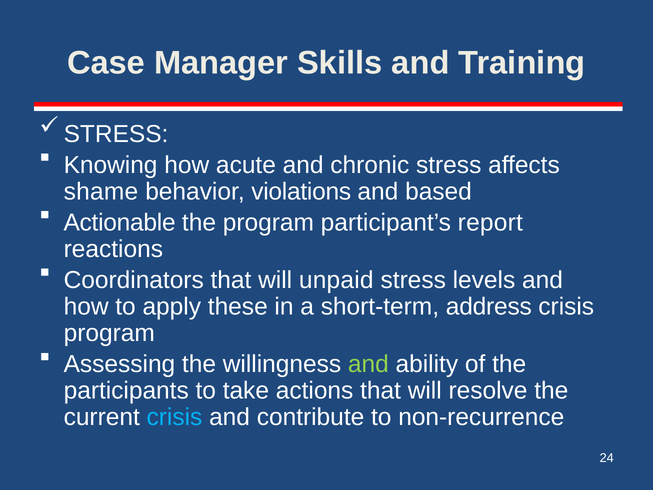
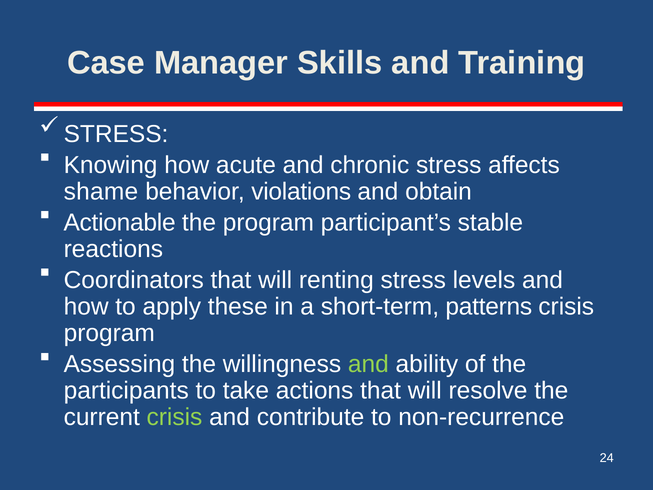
based: based -> obtain
report: report -> stable
unpaid: unpaid -> renting
address: address -> patterns
crisis at (174, 417) colour: light blue -> light green
